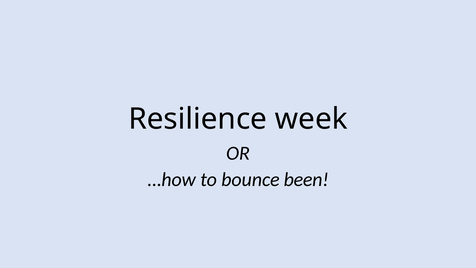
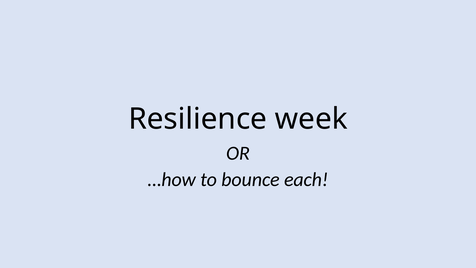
been: been -> each
